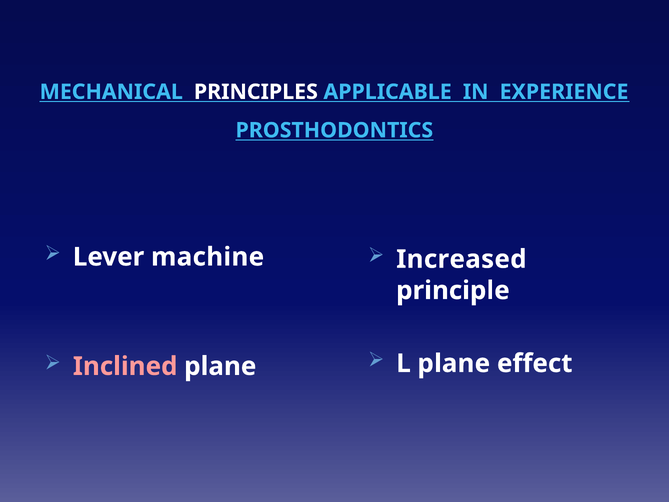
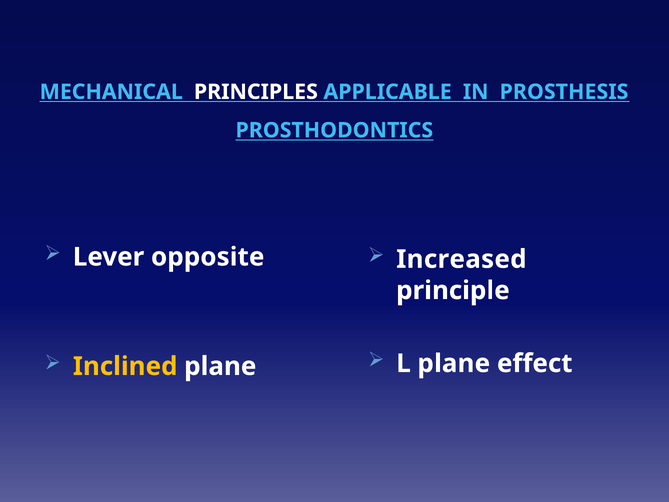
EXPERIENCE: EXPERIENCE -> PROSTHESIS
machine: machine -> opposite
Inclined colour: pink -> yellow
